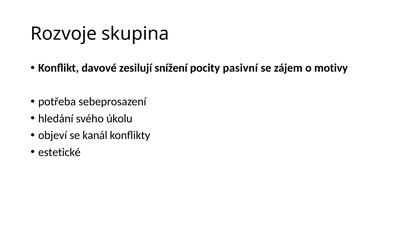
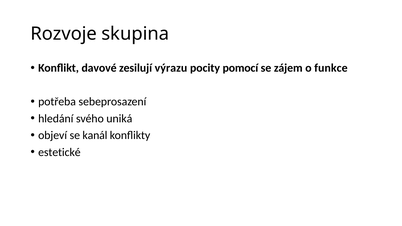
snížení: snížení -> výrazu
pasivní: pasivní -> pomocí
motivy: motivy -> funkce
úkolu: úkolu -> uniká
